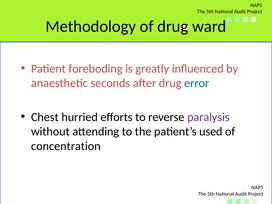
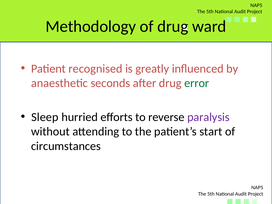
foreboding: foreboding -> recognised
error colour: blue -> green
Chest: Chest -> Sleep
used: used -> start
concentration: concentration -> circumstances
